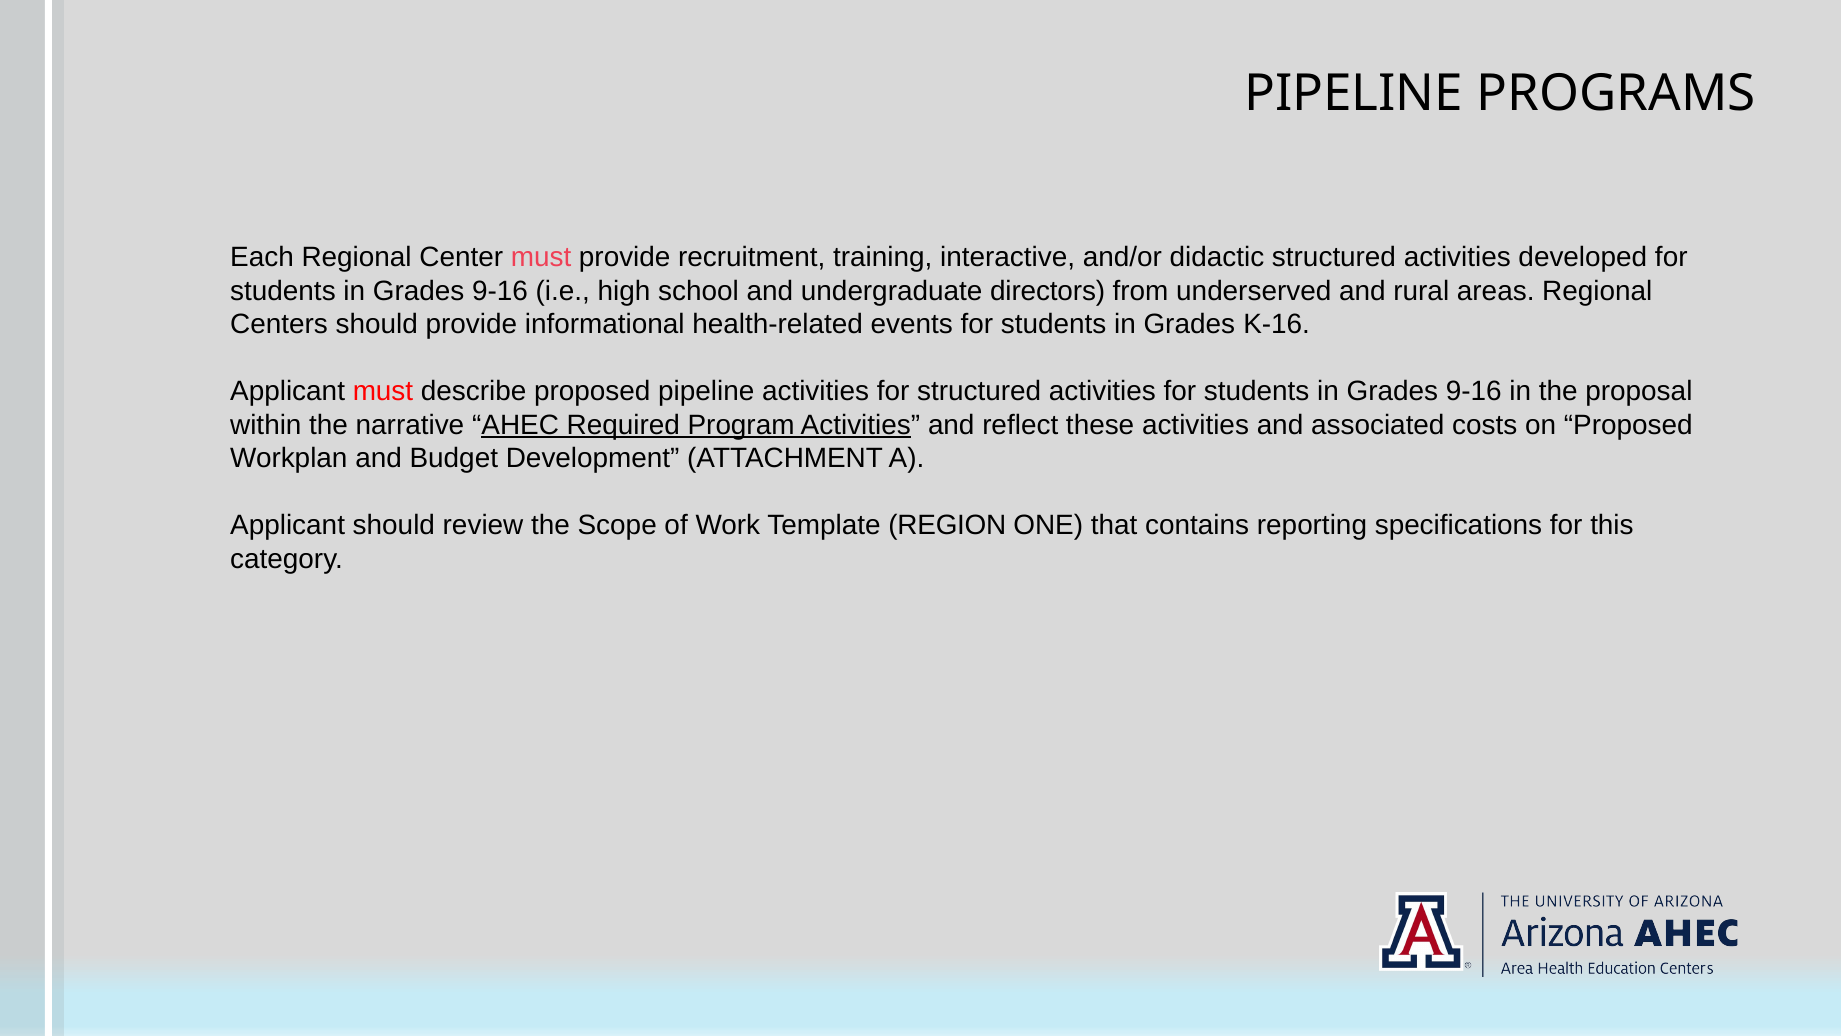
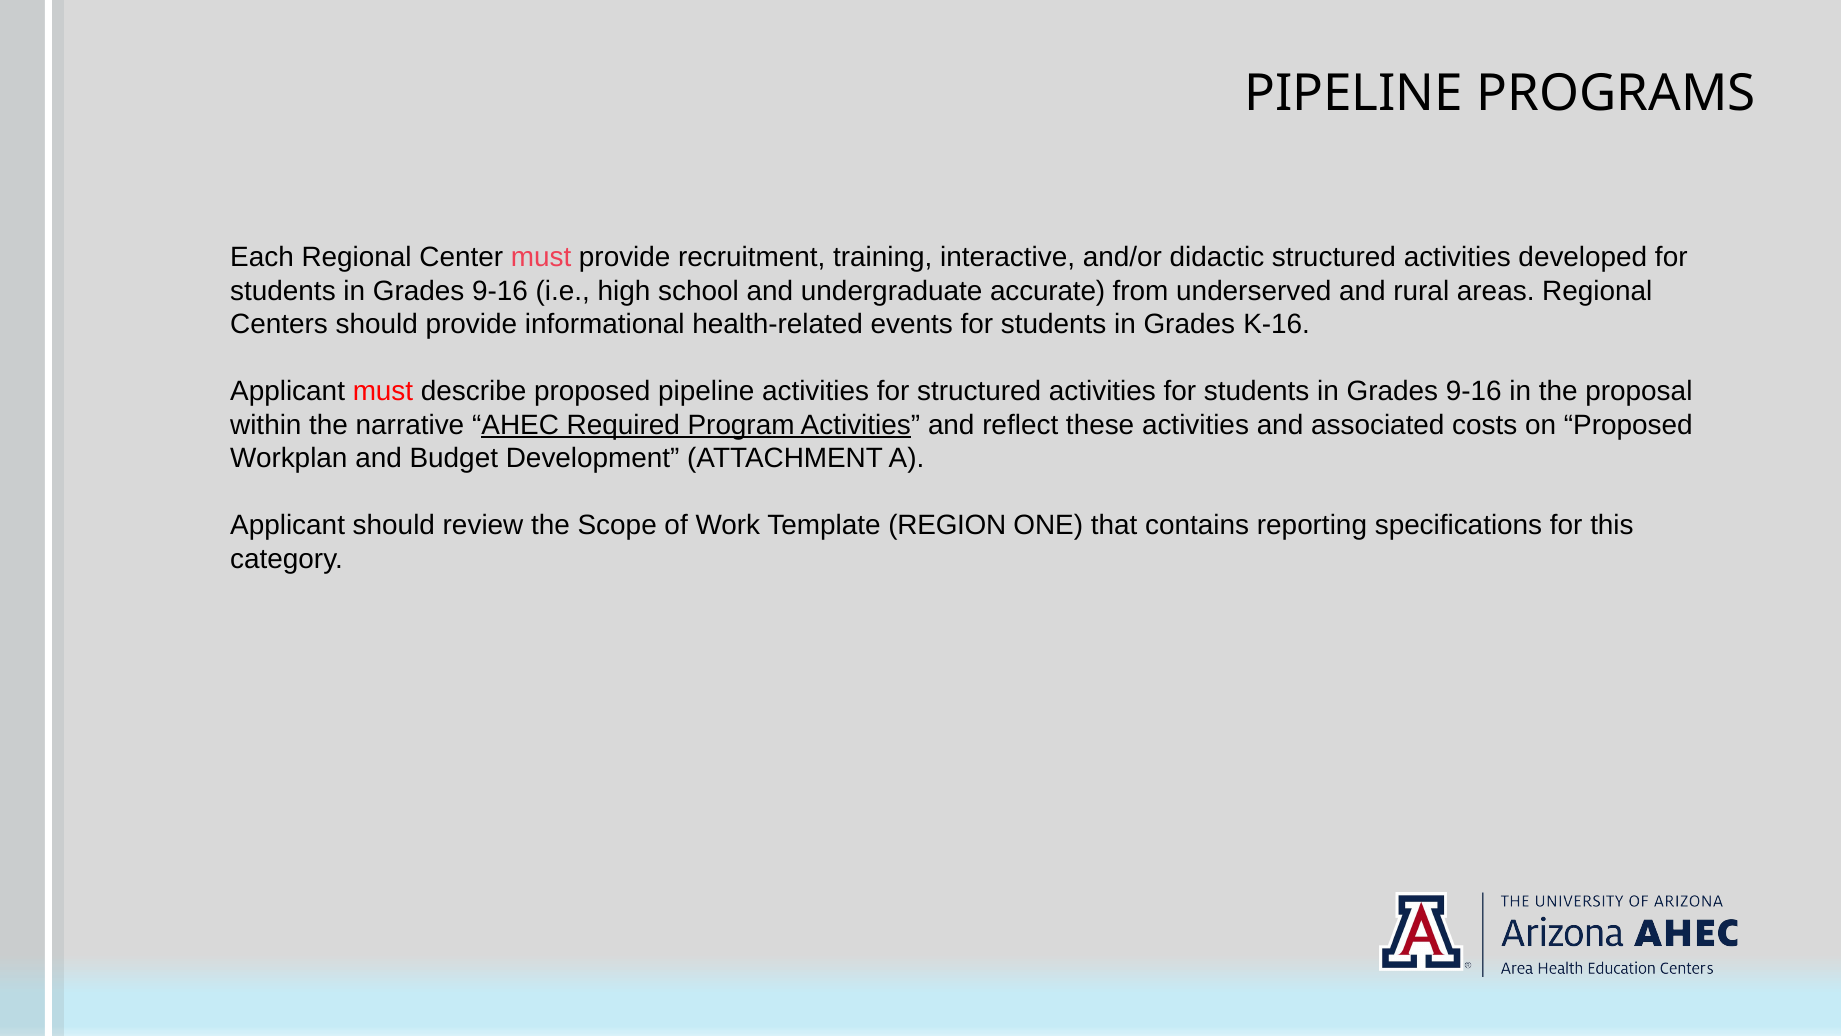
directors: directors -> accurate
